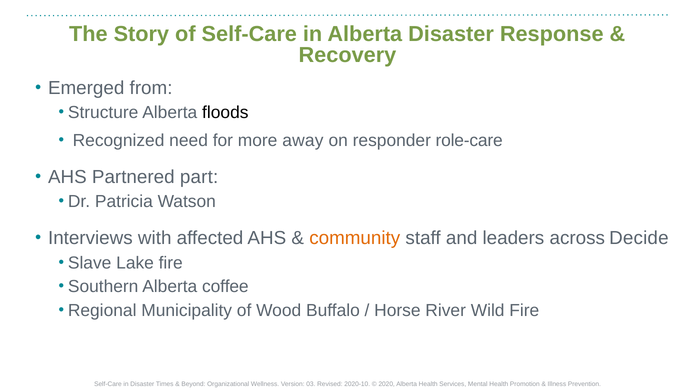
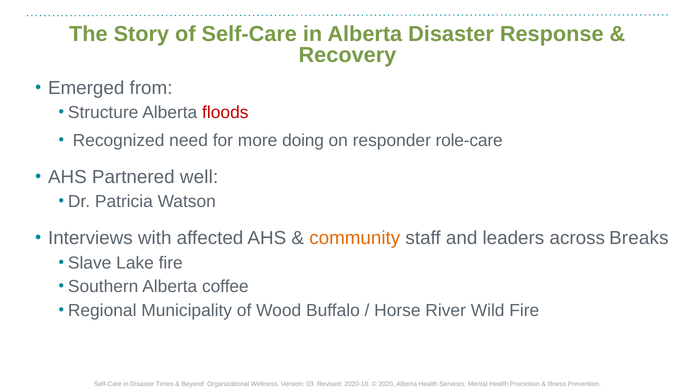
floods colour: black -> red
away: away -> doing
part: part -> well
Decide: Decide -> Breaks
